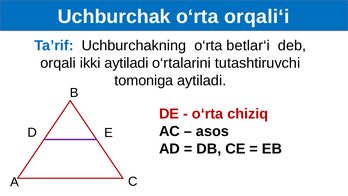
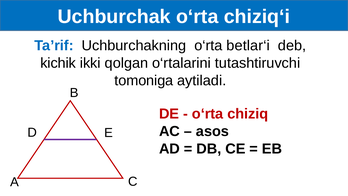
orqali‘i: orqali‘i -> chiziq‘i
orqali: orqali -> kichik
ikki aytiladi: aytiladi -> qolgan
